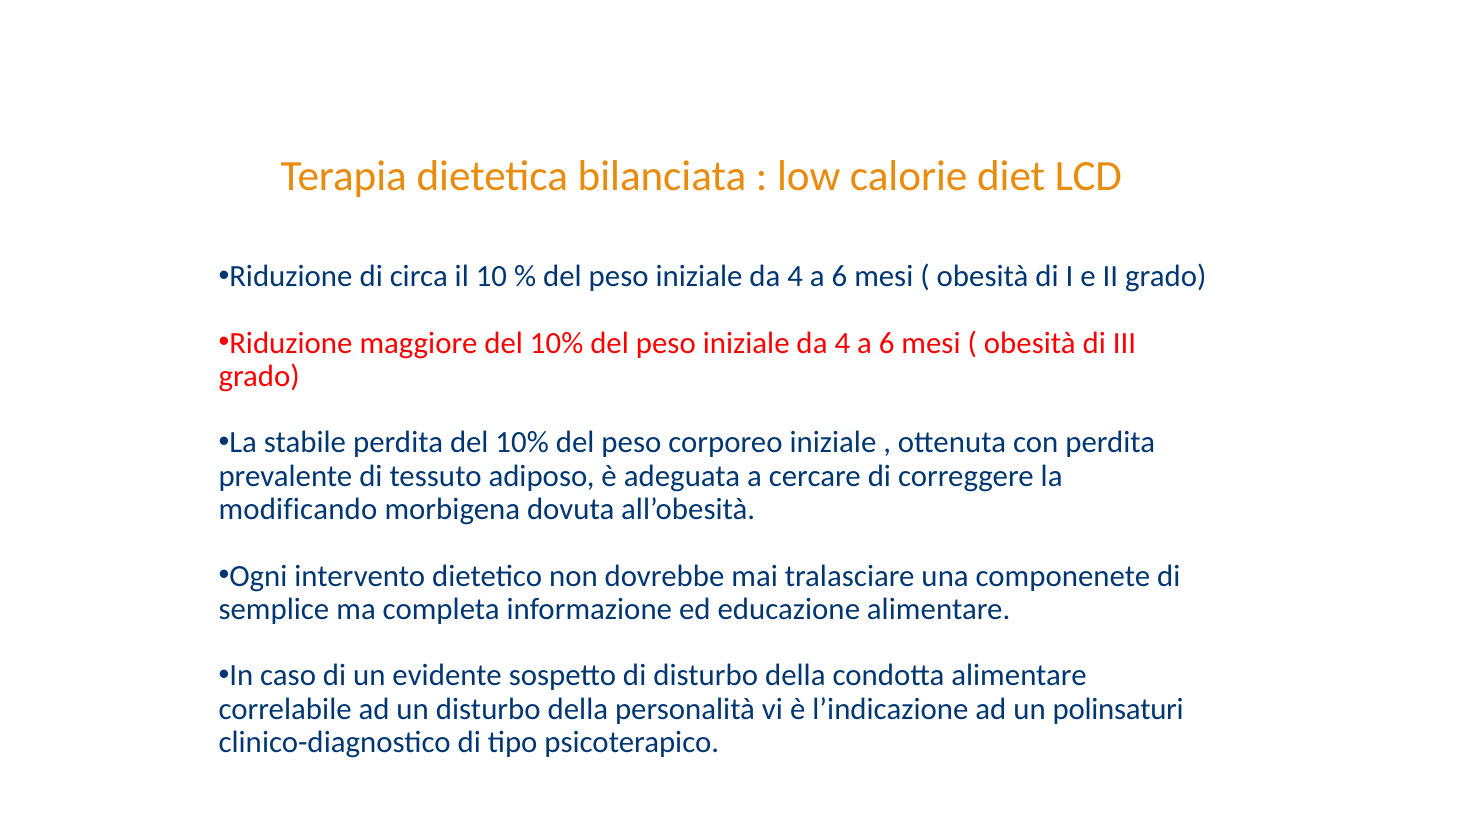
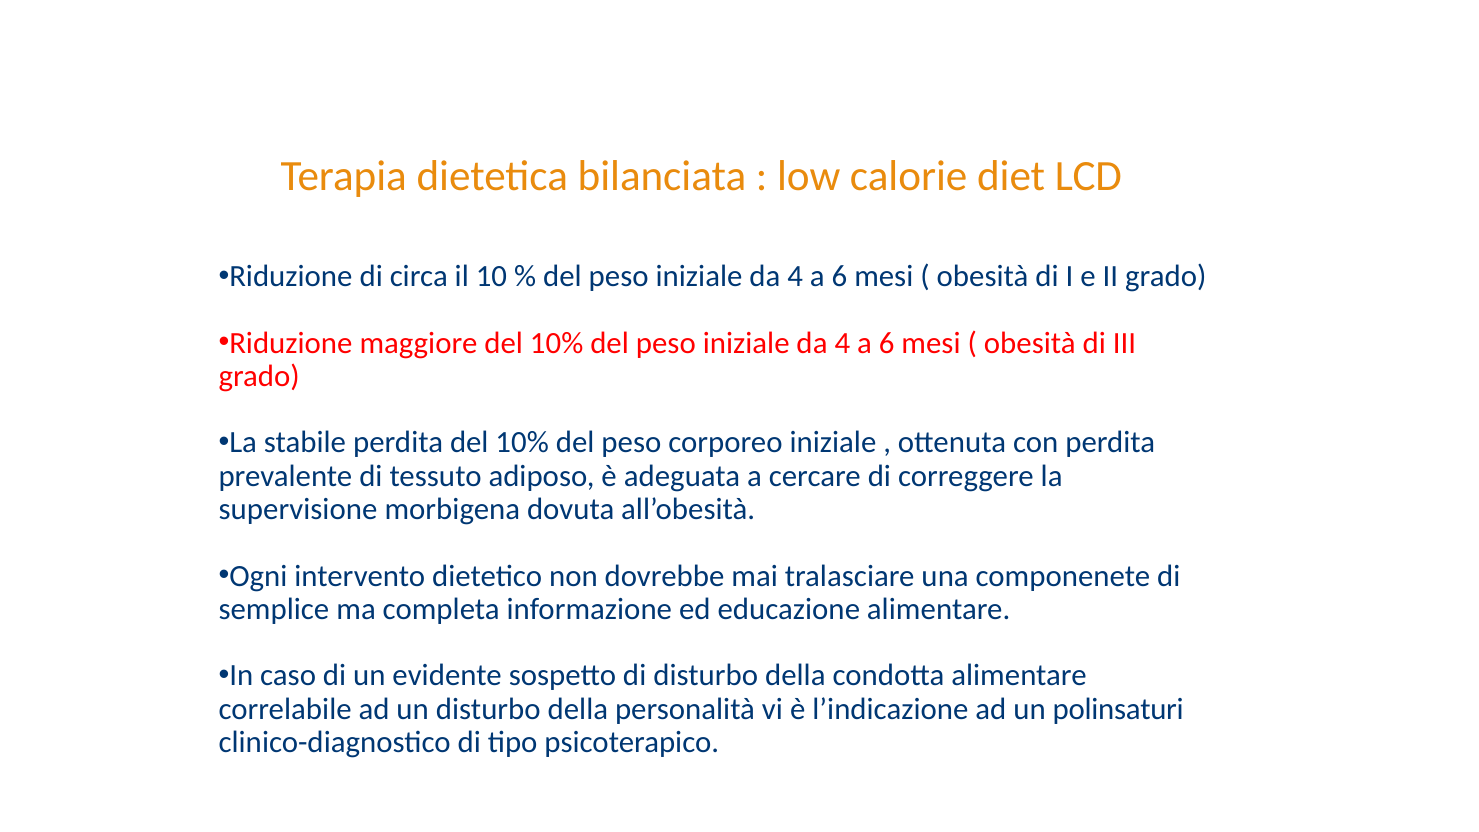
modificando: modificando -> supervisione
